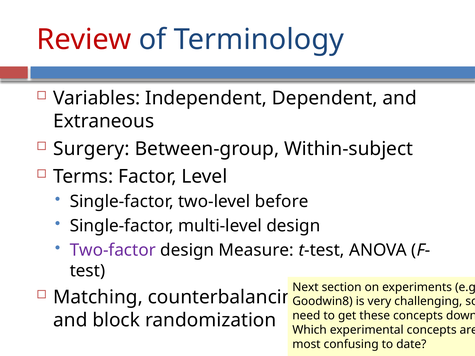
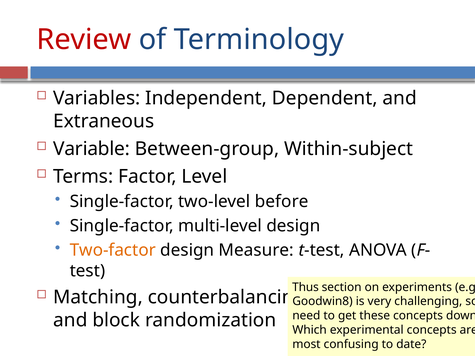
Surgery: Surgery -> Variable
Two-factor colour: purple -> orange
Next: Next -> Thus
